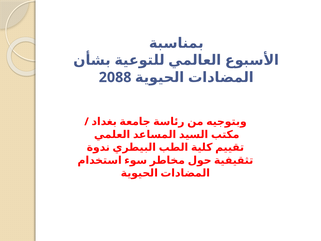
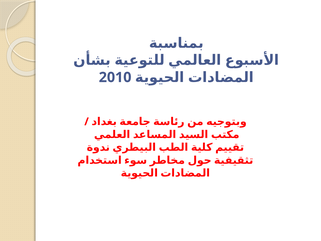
2088: 2088 -> 2010
